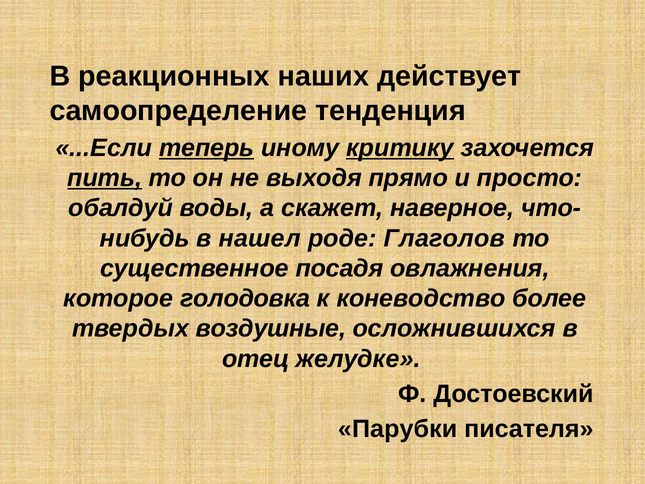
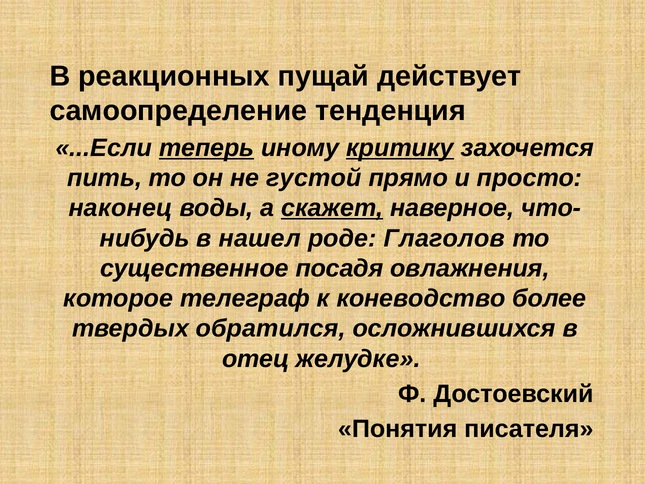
наших: наших -> пущай
пить underline: present -> none
выходя: выходя -> густой
обалдуй: обалдуй -> наконец
скажет underline: none -> present
голодовка: голодовка -> телеграф
воздушные: воздушные -> обратился
Парубки: Парубки -> Понятия
